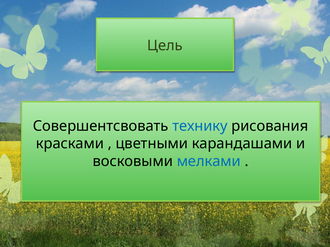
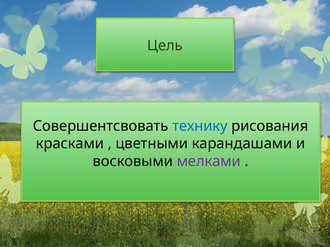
мелками colour: blue -> purple
